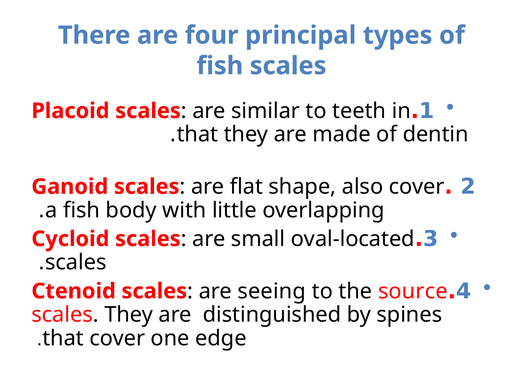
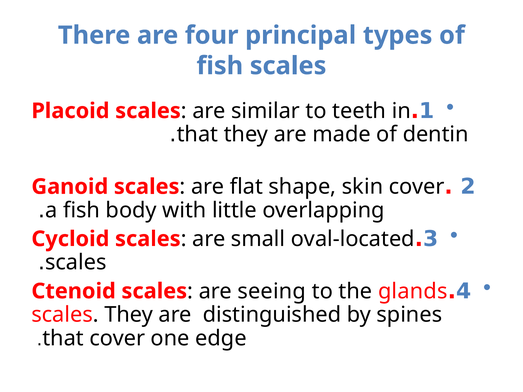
also: also -> skin
source: source -> glands
